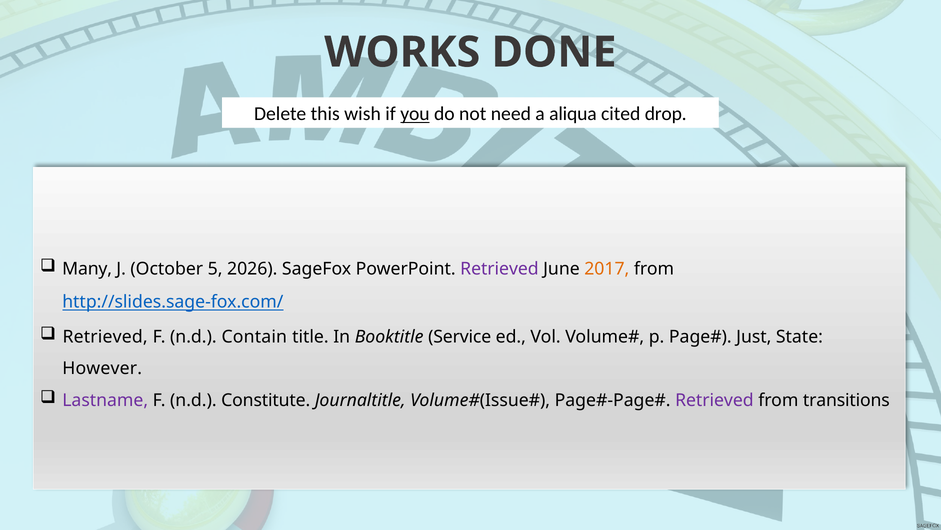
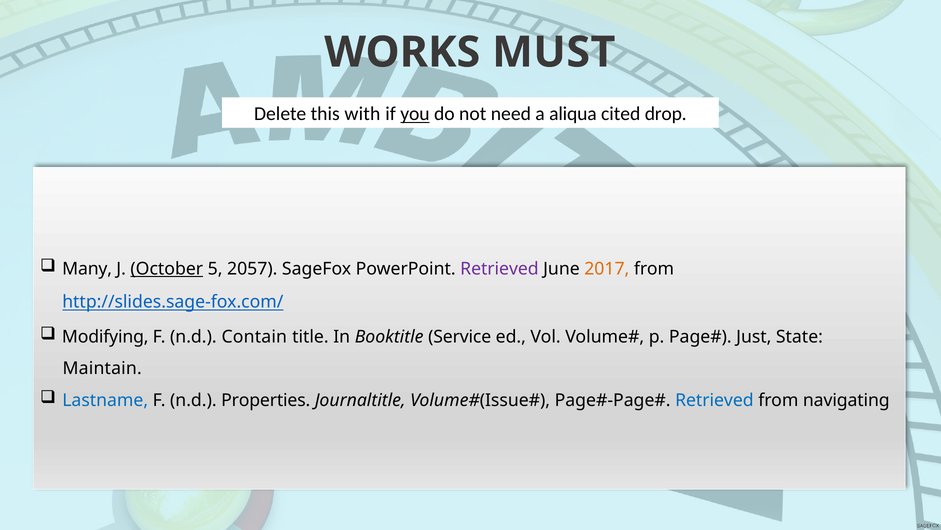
DONE: DONE -> MUST
wish: wish -> with
October underline: none -> present
2026: 2026 -> 2057
Retrieved at (105, 336): Retrieved -> Modifying
However: However -> Maintain
Lastname colour: purple -> blue
Constitute: Constitute -> Properties
Retrieved at (714, 400) colour: purple -> blue
transitions: transitions -> navigating
